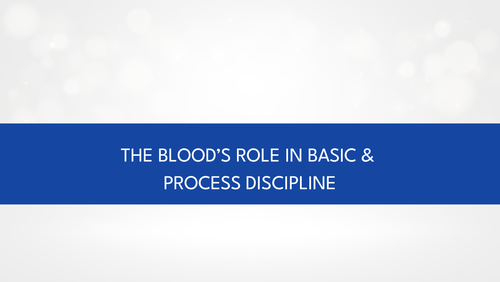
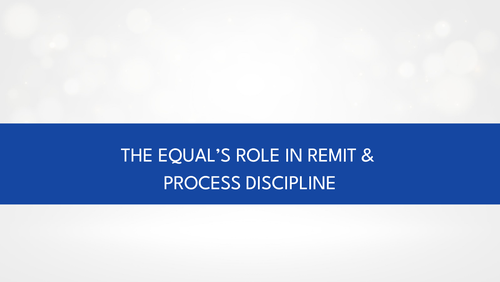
BLOOD’S: BLOOD’S -> EQUAL’S
BASIC: BASIC -> REMIT
